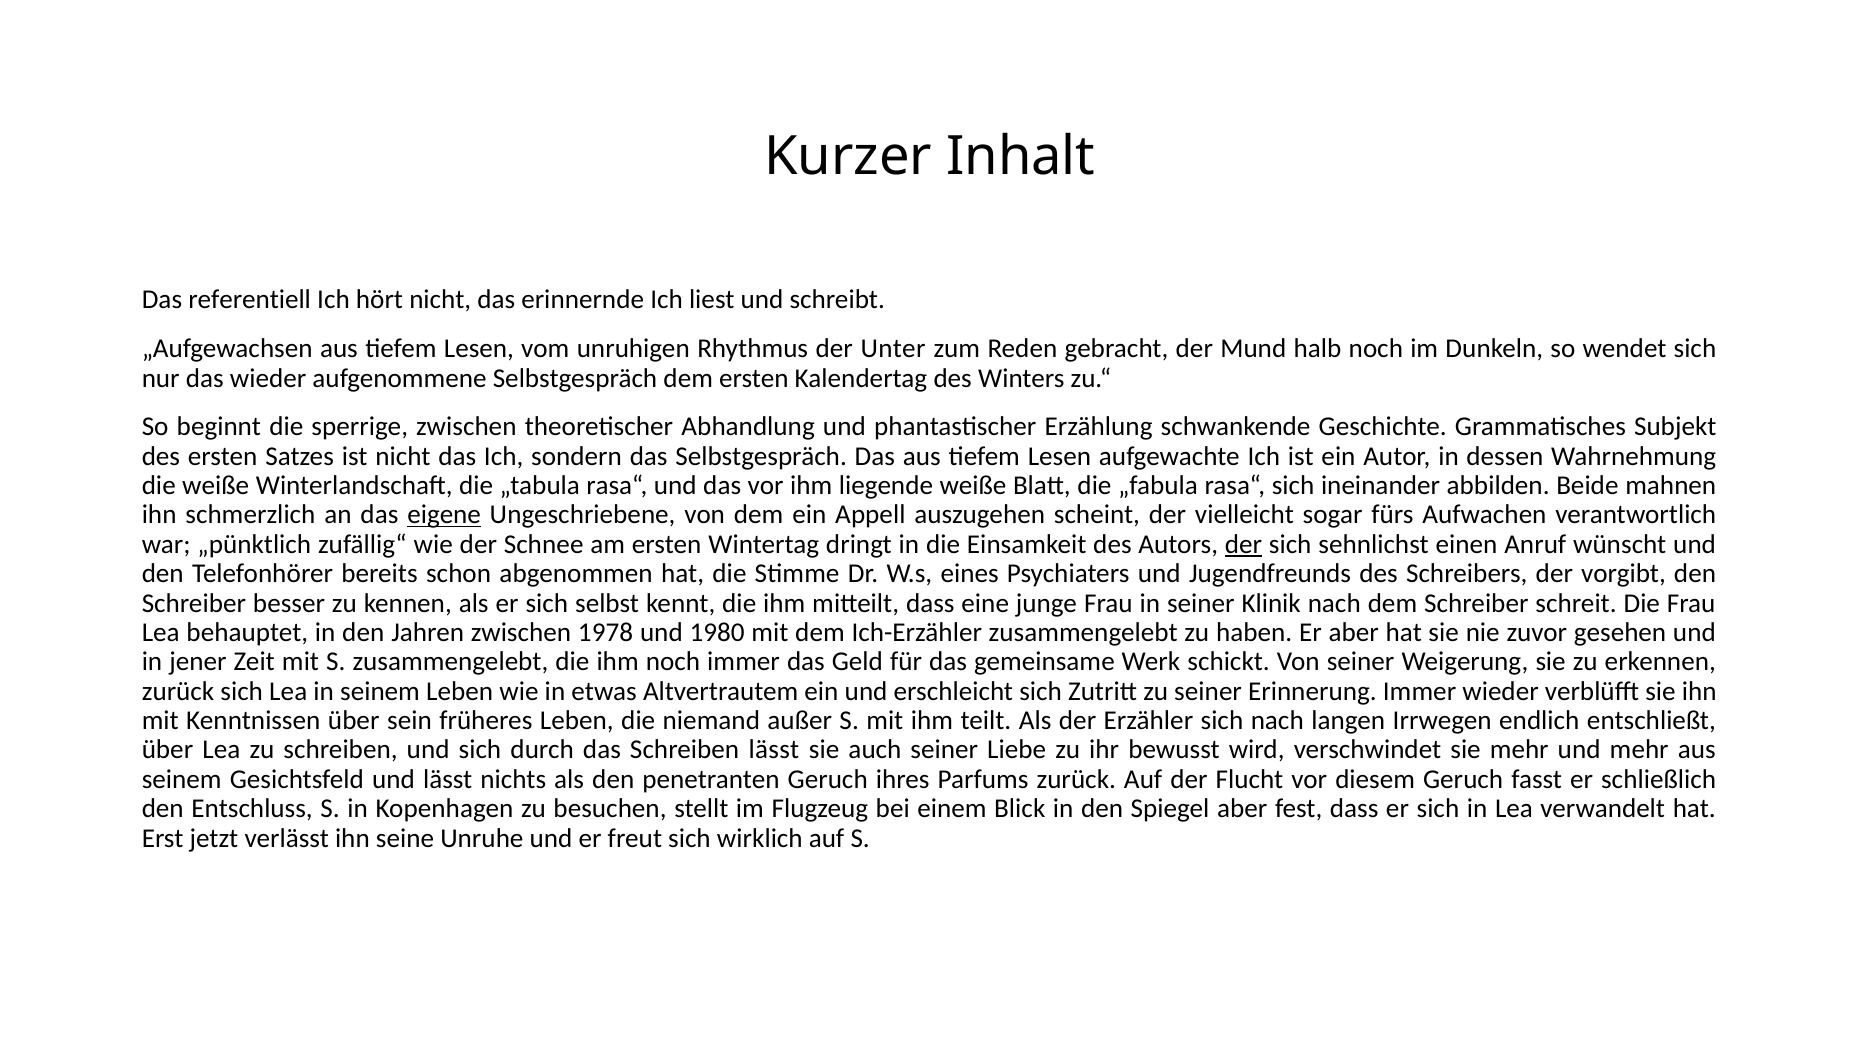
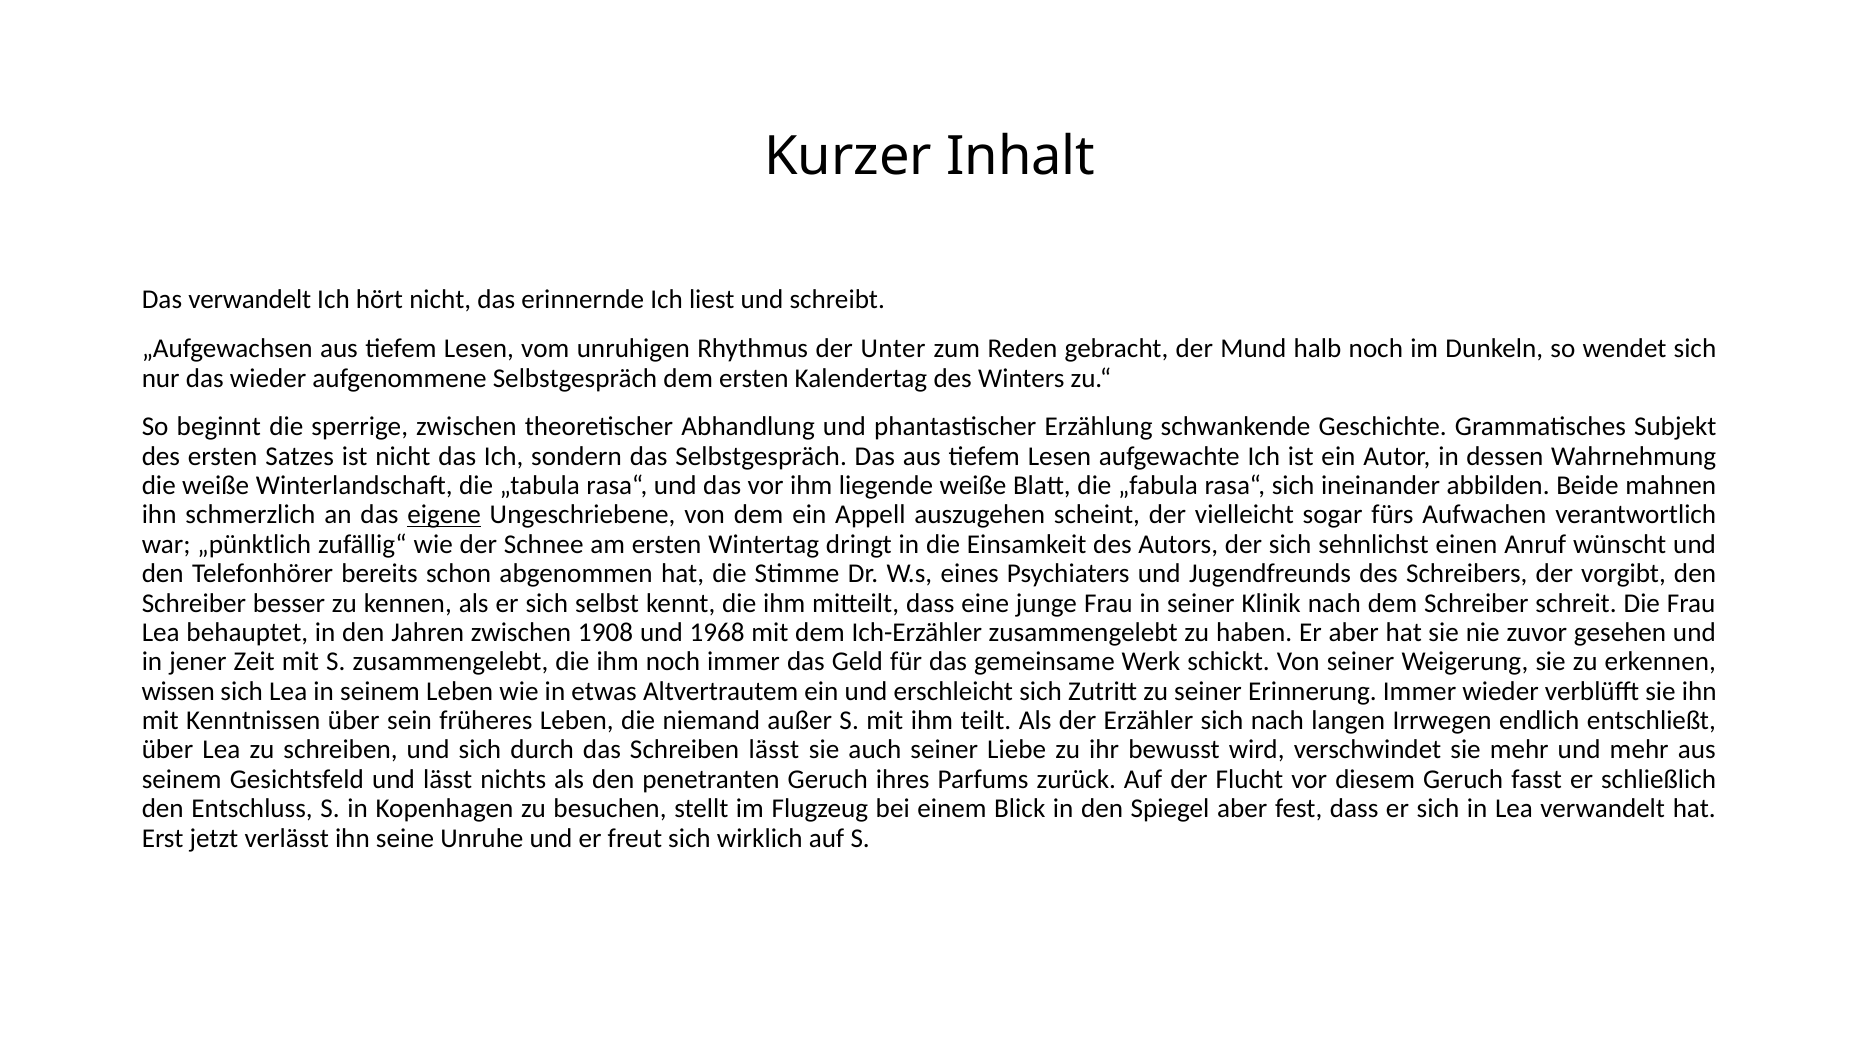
Das referentiell: referentiell -> verwandelt
der at (1243, 544) underline: present -> none
1978: 1978 -> 1908
1980: 1980 -> 1968
zurück at (178, 691): zurück -> wissen
